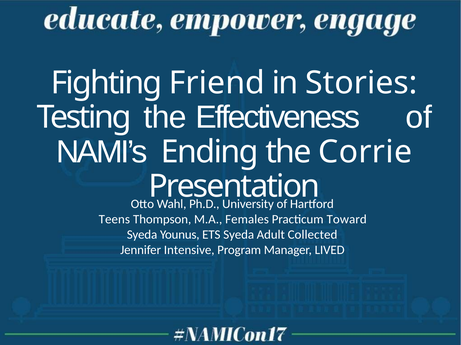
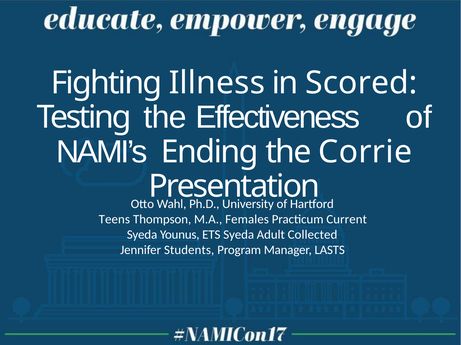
Friend: Friend -> Illness
Stories: Stories -> Scored
Toward: Toward -> Current
Intensive: Intensive -> Students
LIVED: LIVED -> LASTS
